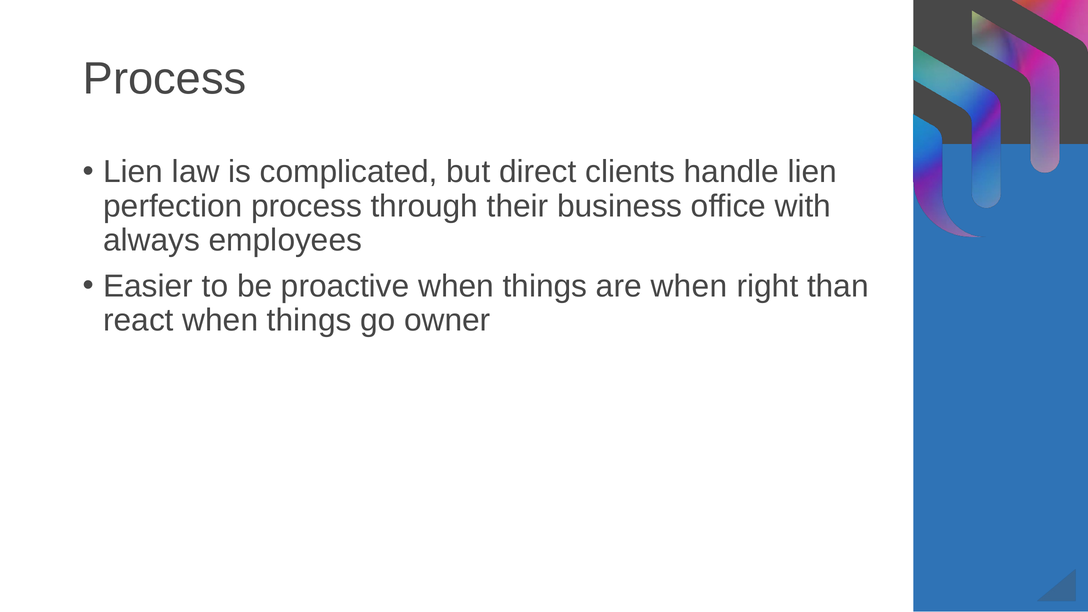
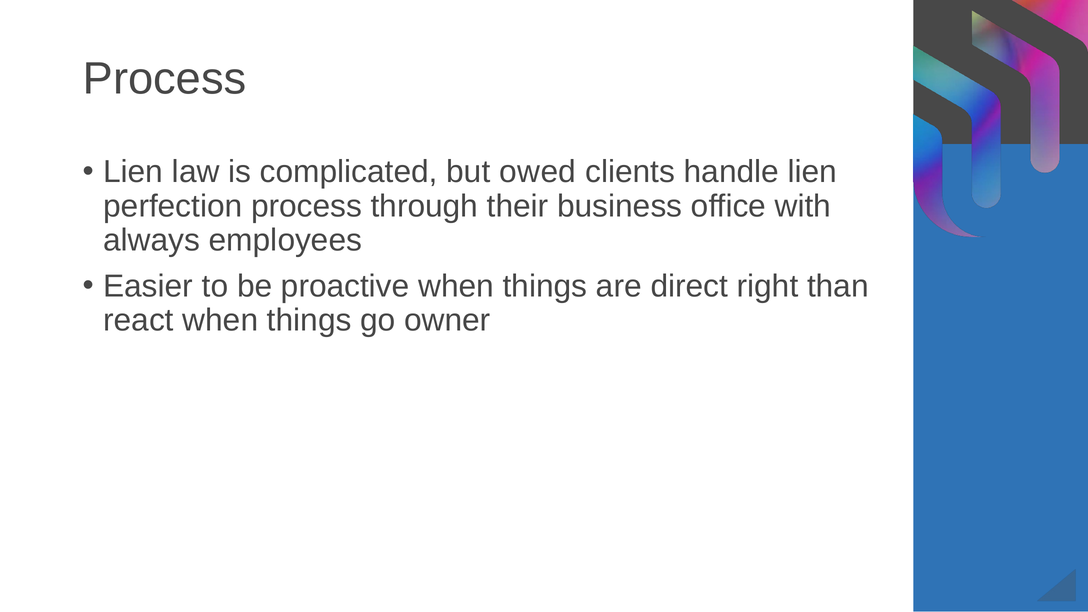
direct: direct -> owed
are when: when -> direct
